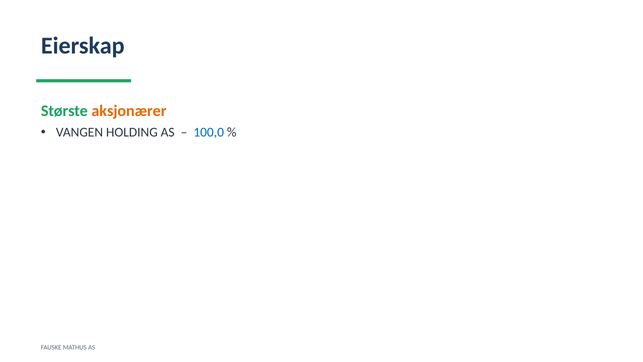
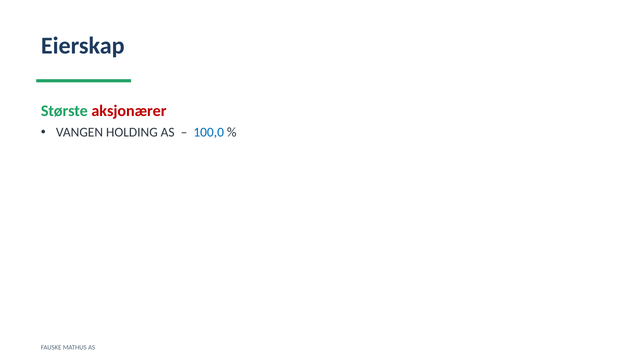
aksjonærer colour: orange -> red
